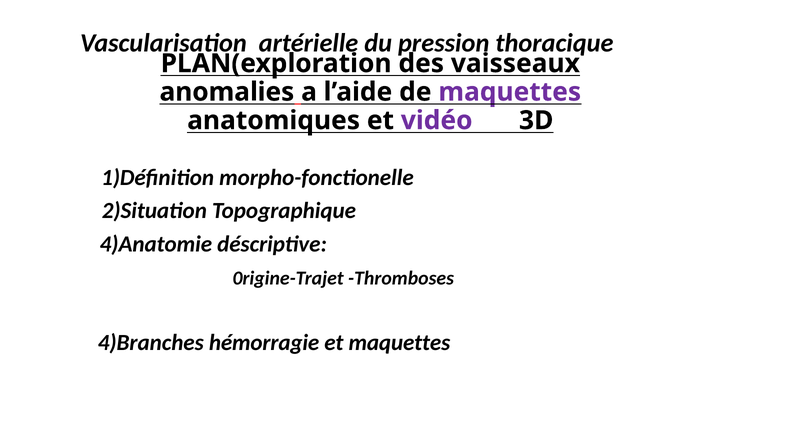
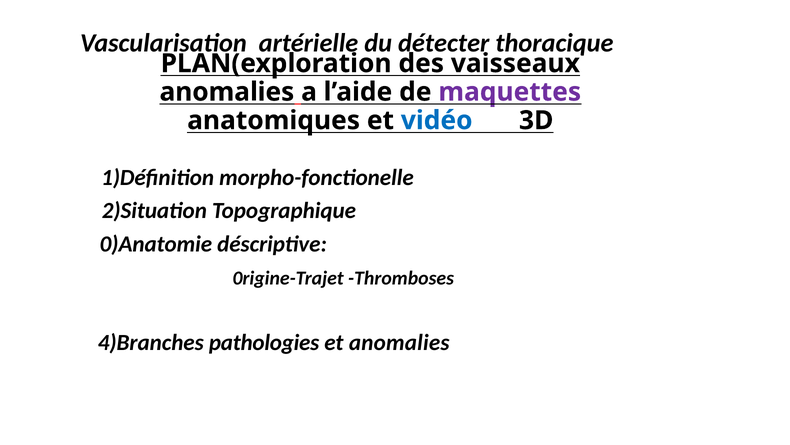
pression: pression -> détecter
vidéo colour: purple -> blue
4)Anatomie: 4)Anatomie -> 0)Anatomie
hémorragie: hémorragie -> pathologies
et maquettes: maquettes -> anomalies
